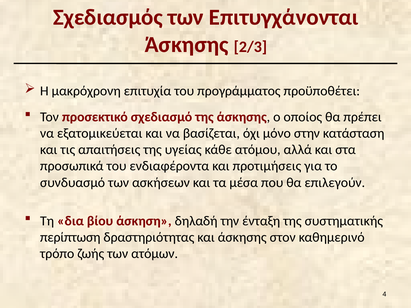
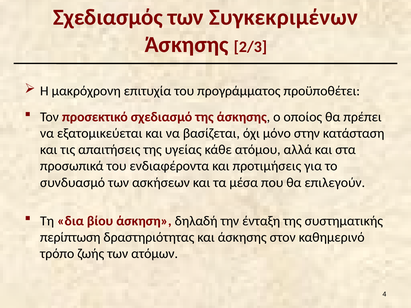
Επιτυγχάνονται: Επιτυγχάνονται -> Συγκεκριμένων
